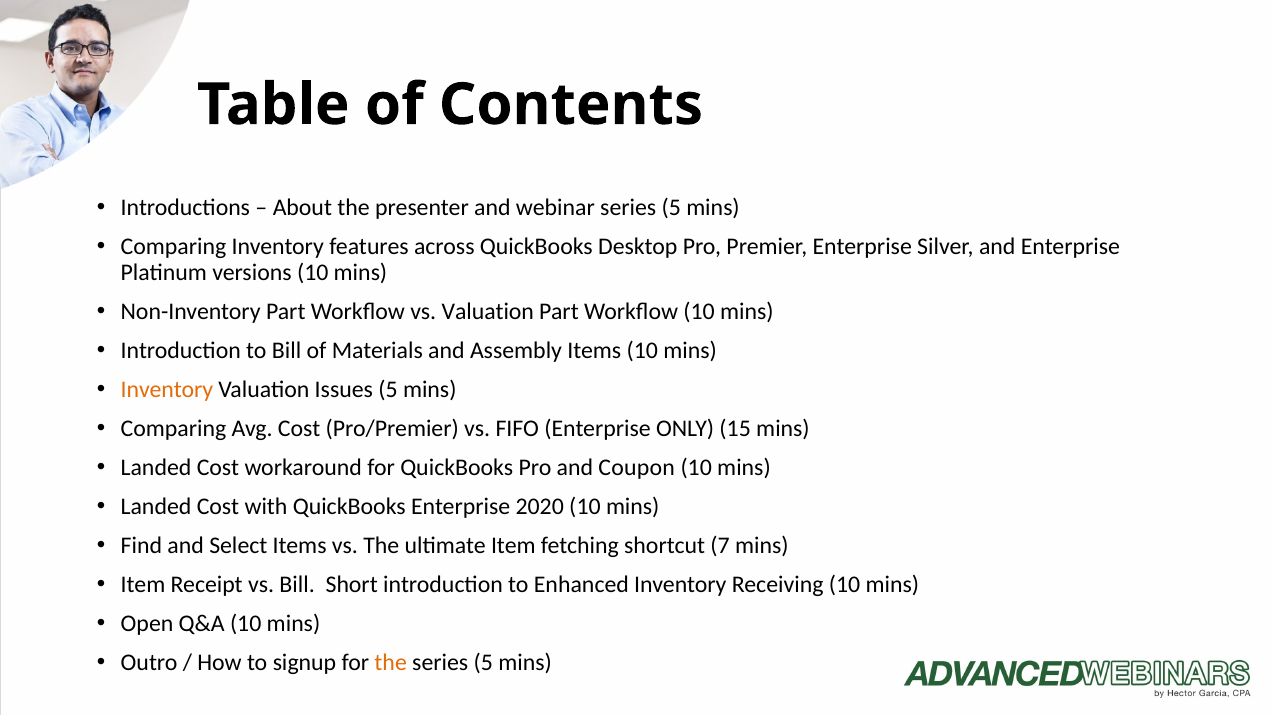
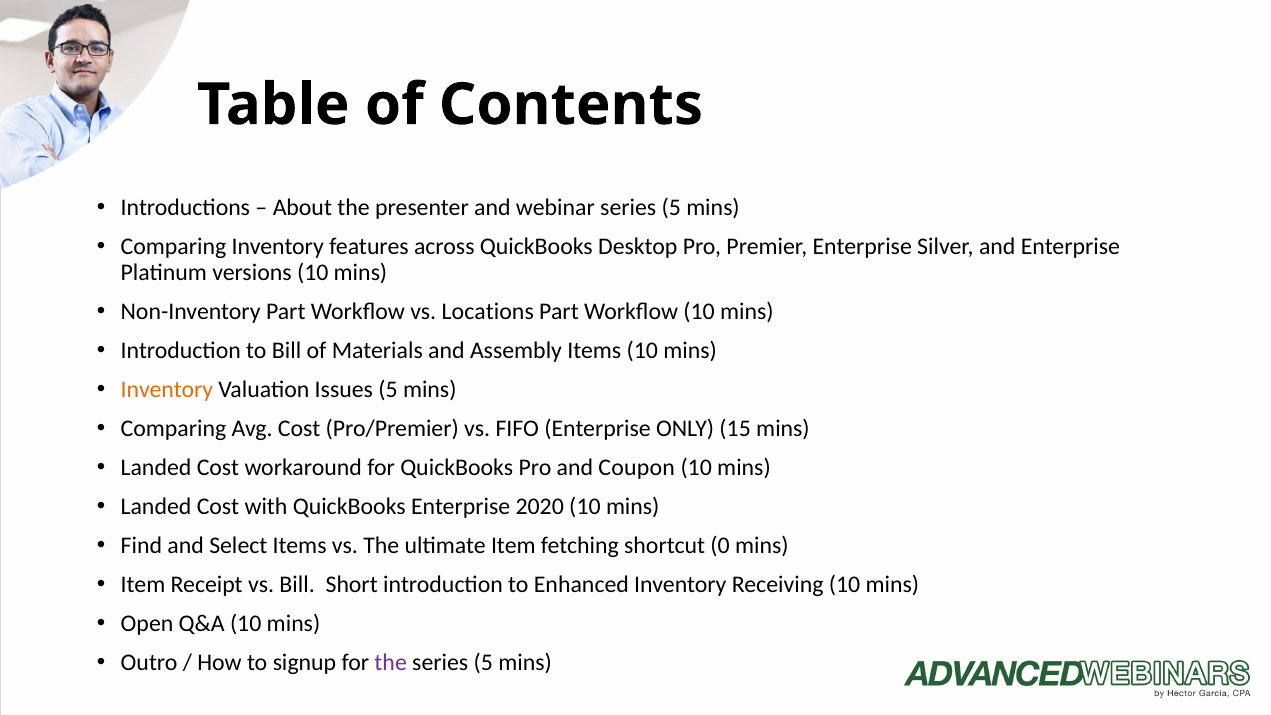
vs Valuation: Valuation -> Locations
7: 7 -> 0
the at (391, 662) colour: orange -> purple
